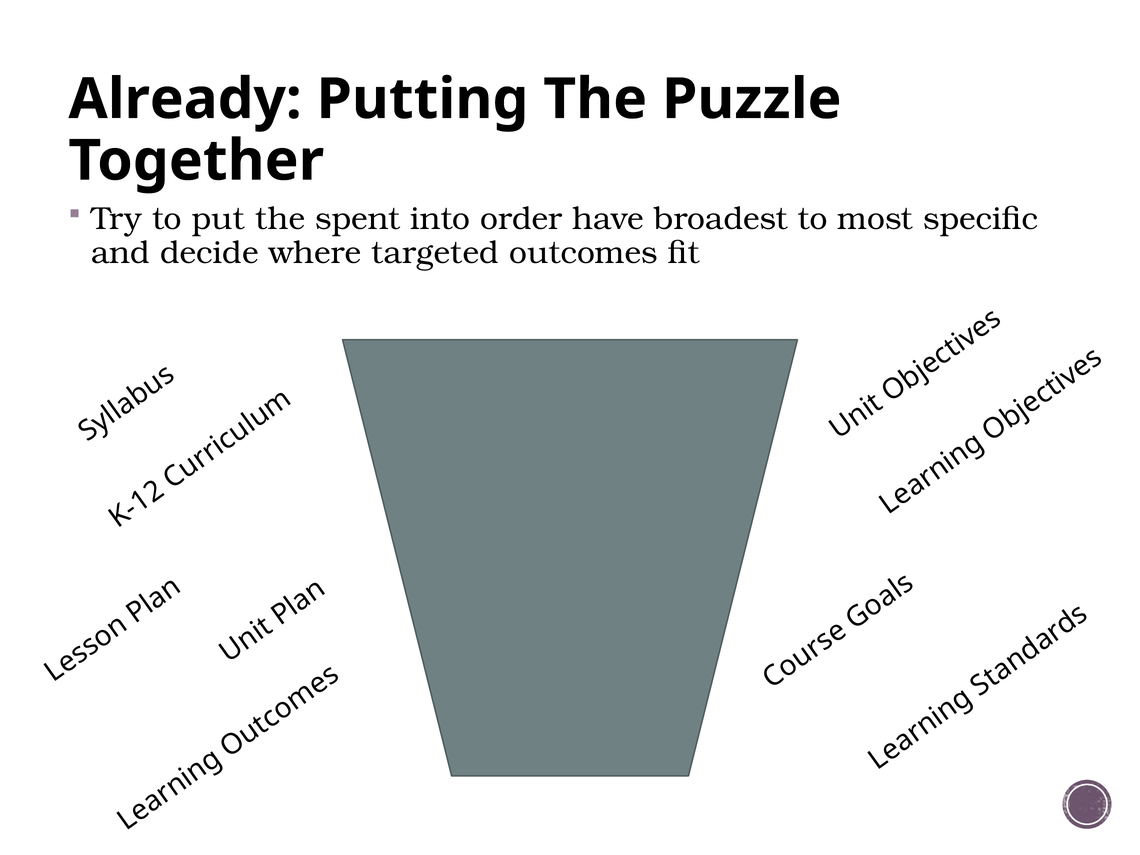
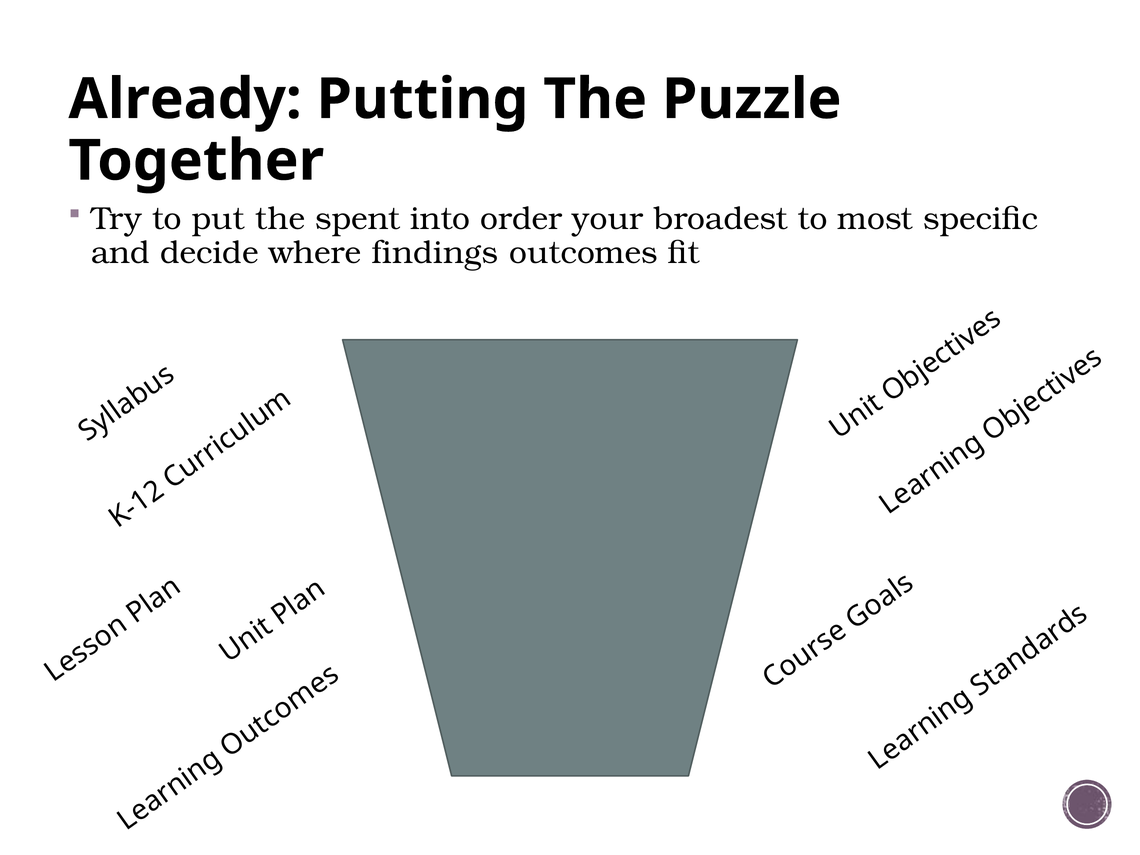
have: have -> your
targeted: targeted -> findings
